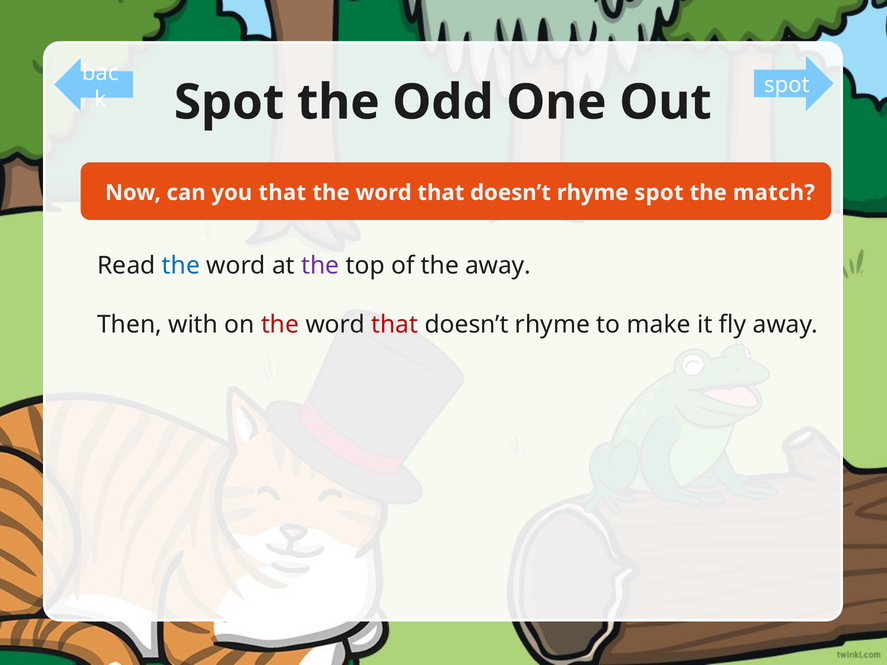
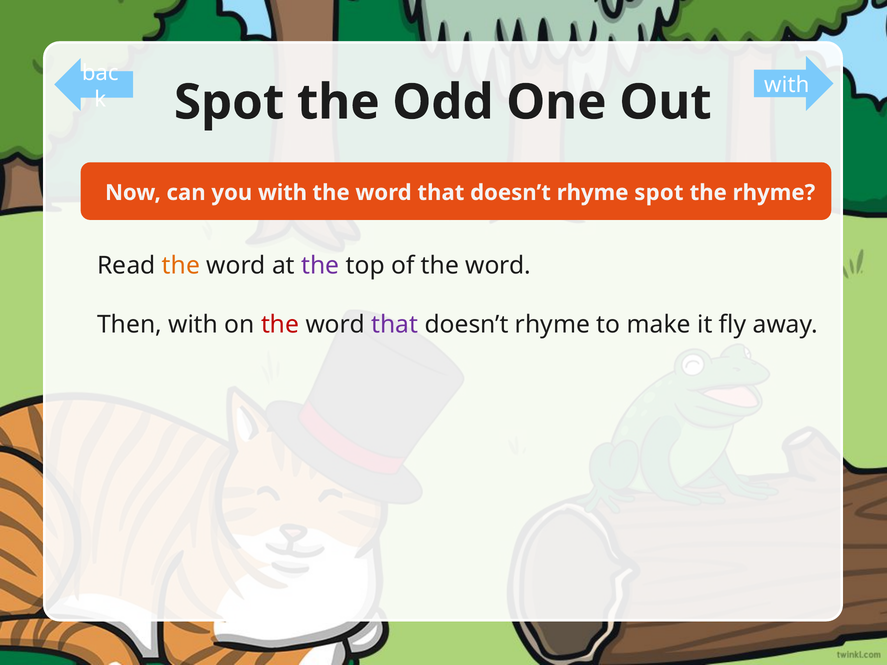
spot at (787, 85): spot -> with
you that: that -> with
the match: match -> rhyme
the at (181, 266) colour: blue -> orange
of the away: away -> word
that at (395, 325) colour: red -> purple
